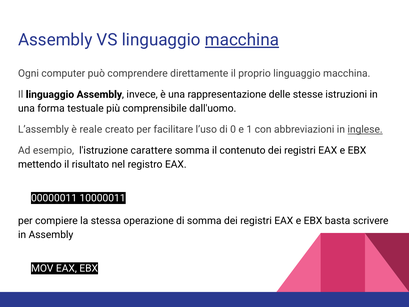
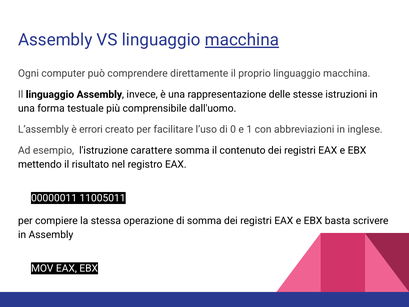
reale: reale -> errori
inglese underline: present -> none
10000011: 10000011 -> 11005011
